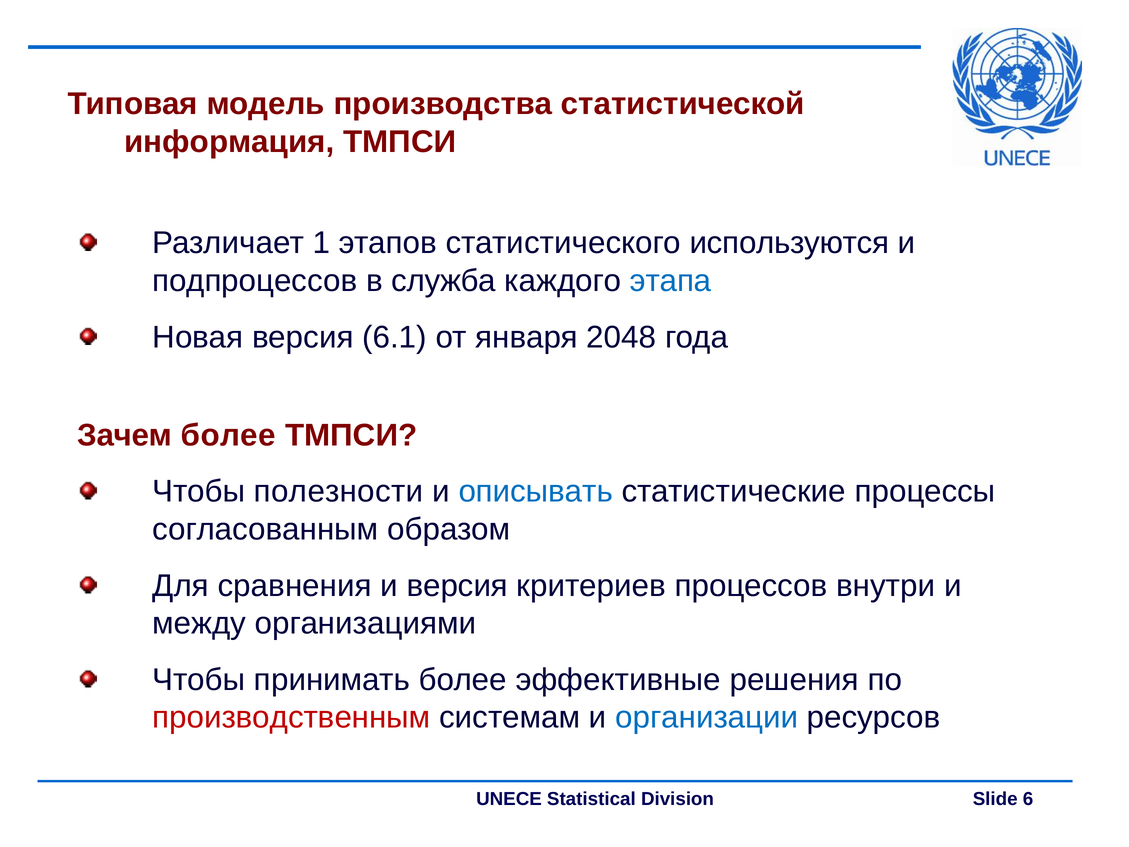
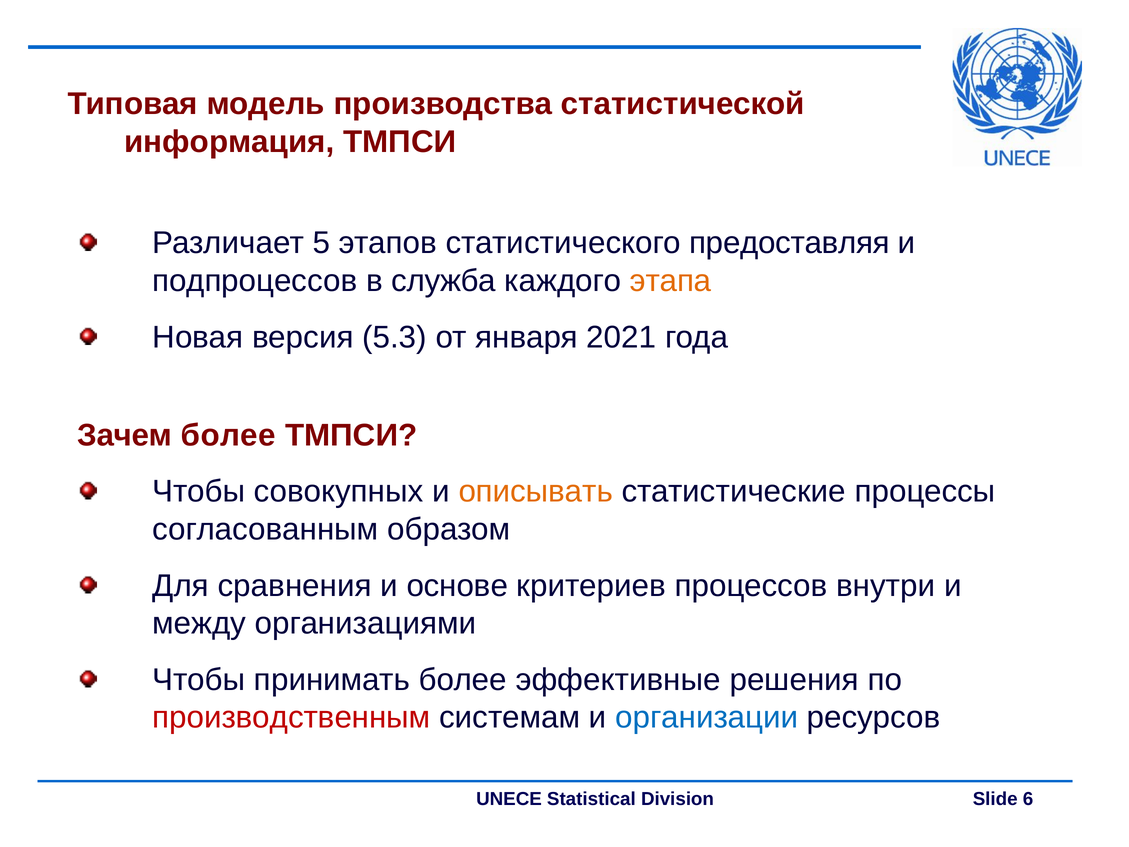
1: 1 -> 5
используются: используются -> предоставляя
этапа colour: blue -> orange
6.1: 6.1 -> 5.3
2048: 2048 -> 2021
полезности: полезности -> совокупных
описывать colour: blue -> orange
и версия: версия -> основе
